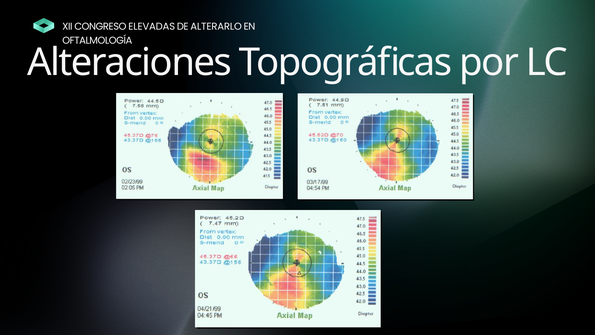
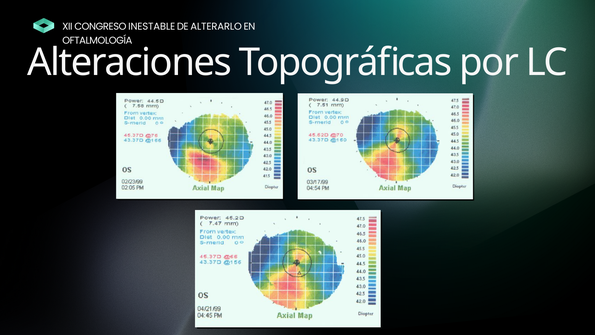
ELEVADAS: ELEVADAS -> INESTABLE
